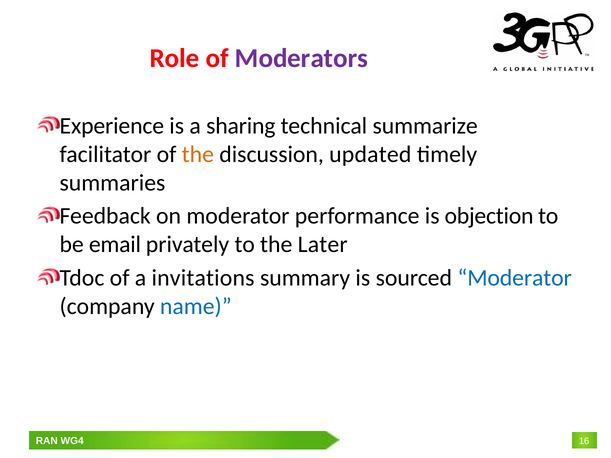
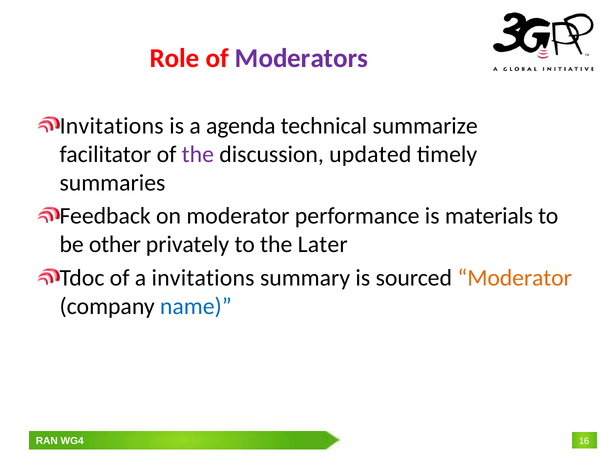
Experience at (112, 126): Experience -> Invitations
sharing: sharing -> agenda
the at (198, 154) colour: orange -> purple
objection: objection -> materials
email: email -> other
Moderator at (515, 278) colour: blue -> orange
